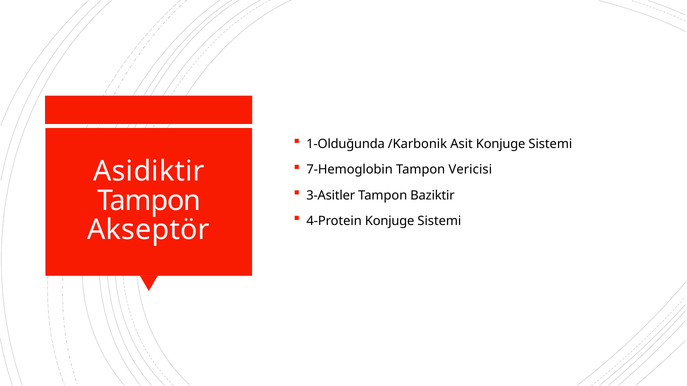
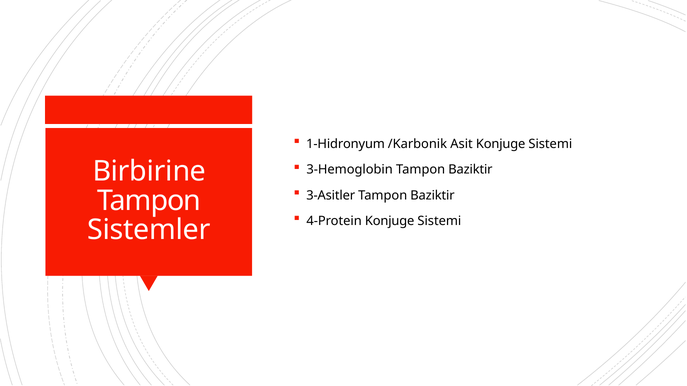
1-Olduğunda: 1-Olduğunda -> 1-Hidronyum
7-Hemoglobin: 7-Hemoglobin -> 3-Hemoglobin
Vericisi at (470, 170): Vericisi -> Baziktir
Asidiktir: Asidiktir -> Birbirine
Akseptör: Akseptör -> Sistemler
